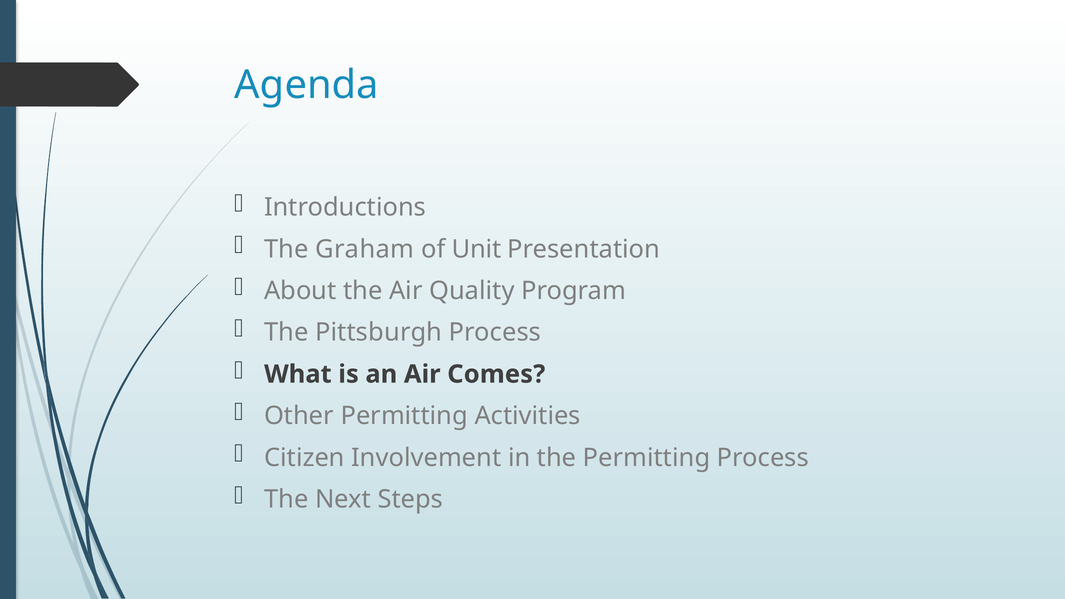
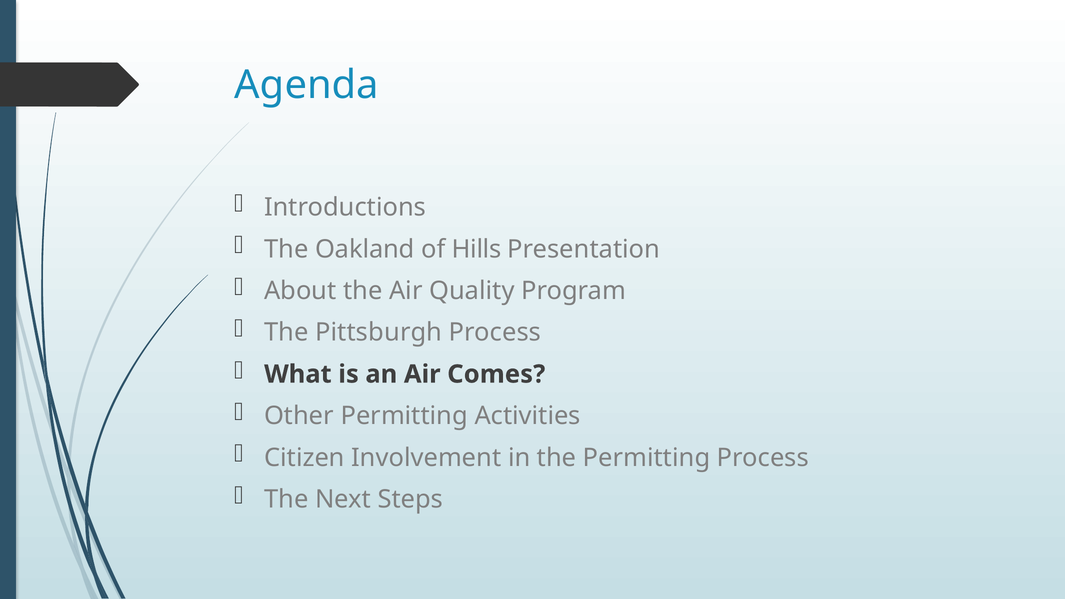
Graham: Graham -> Oakland
Unit: Unit -> Hills
